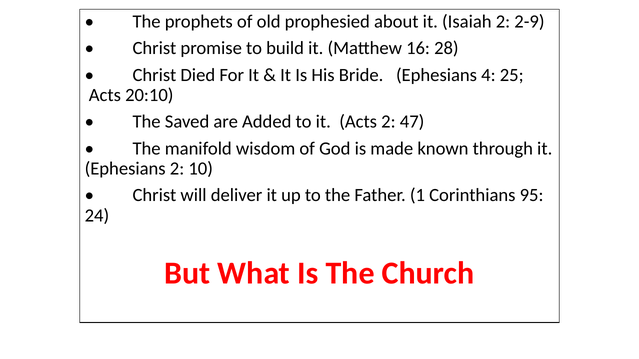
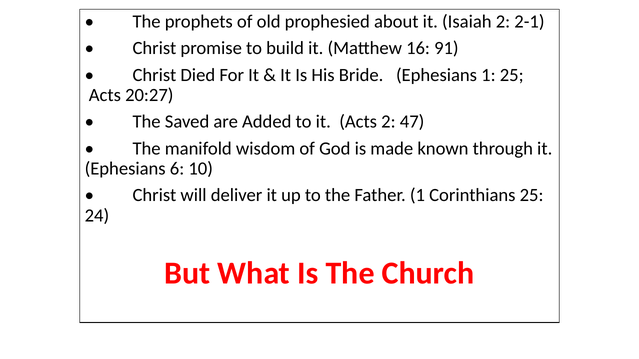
2-9: 2-9 -> 2-1
28: 28 -> 91
Ephesians 4: 4 -> 1
20:10: 20:10 -> 20:27
Ephesians 2: 2 -> 6
Corinthians 95: 95 -> 25
